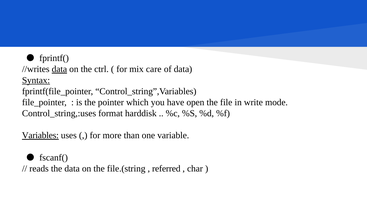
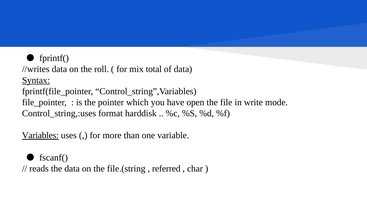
data at (59, 69) underline: present -> none
ctrl: ctrl -> roll
care: care -> total
